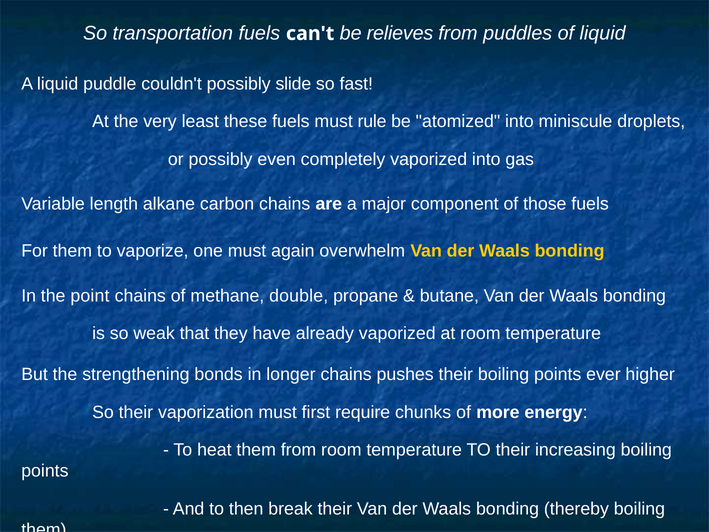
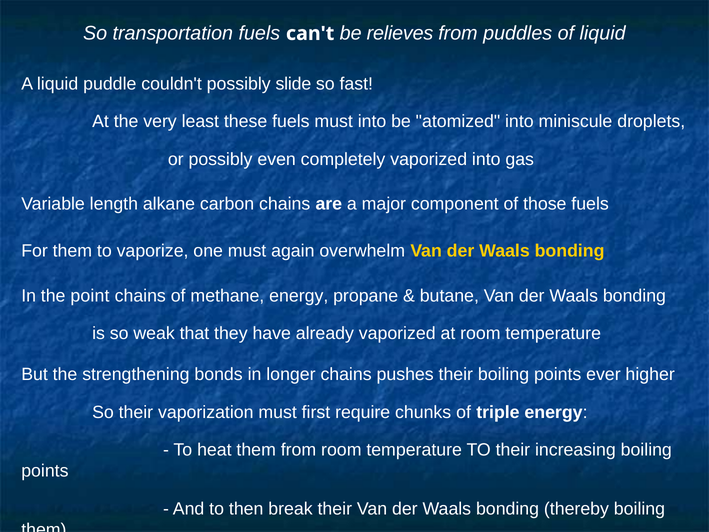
must rule: rule -> into
methane double: double -> energy
more: more -> triple
